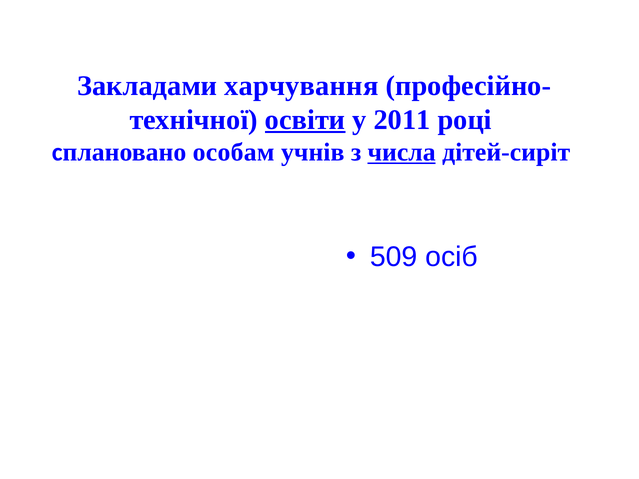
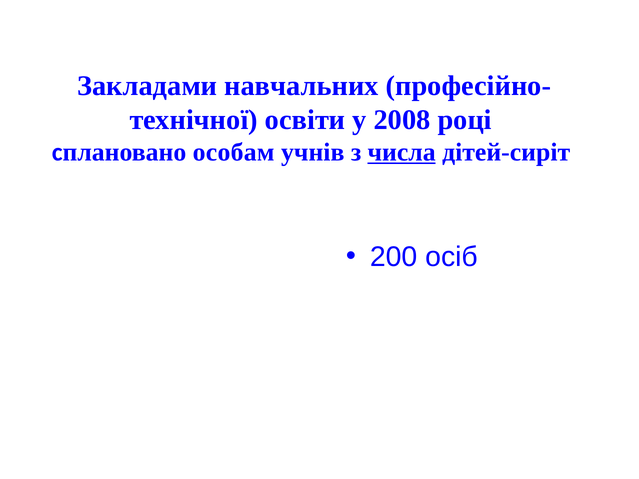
харчування: харчування -> навчальних
освіти underline: present -> none
2011: 2011 -> 2008
509: 509 -> 200
